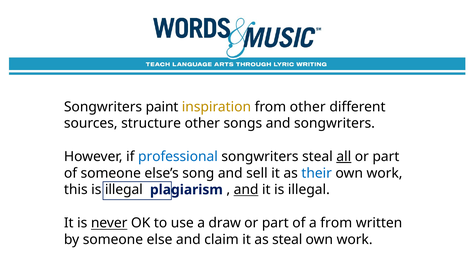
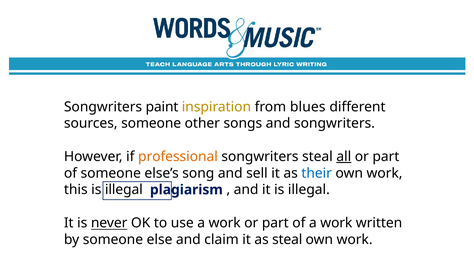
from other: other -> blues
sources structure: structure -> someone
professional colour: blue -> orange
and at (246, 189) underline: present -> none
use a draw: draw -> work
of a from: from -> work
